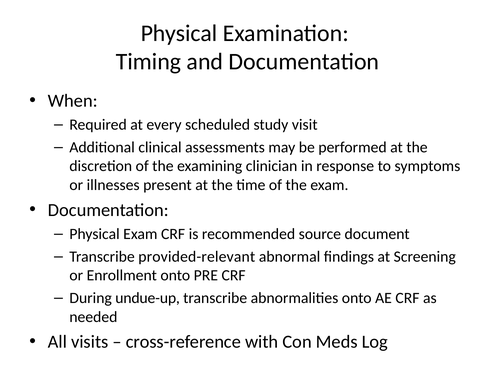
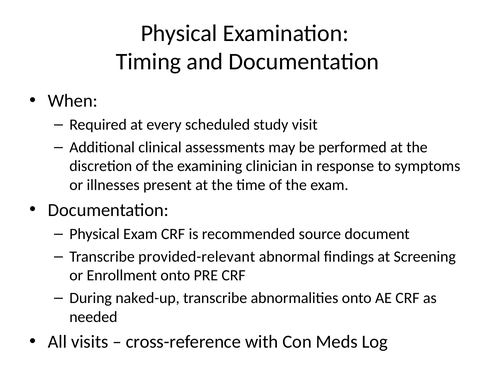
undue-up: undue-up -> naked-up
